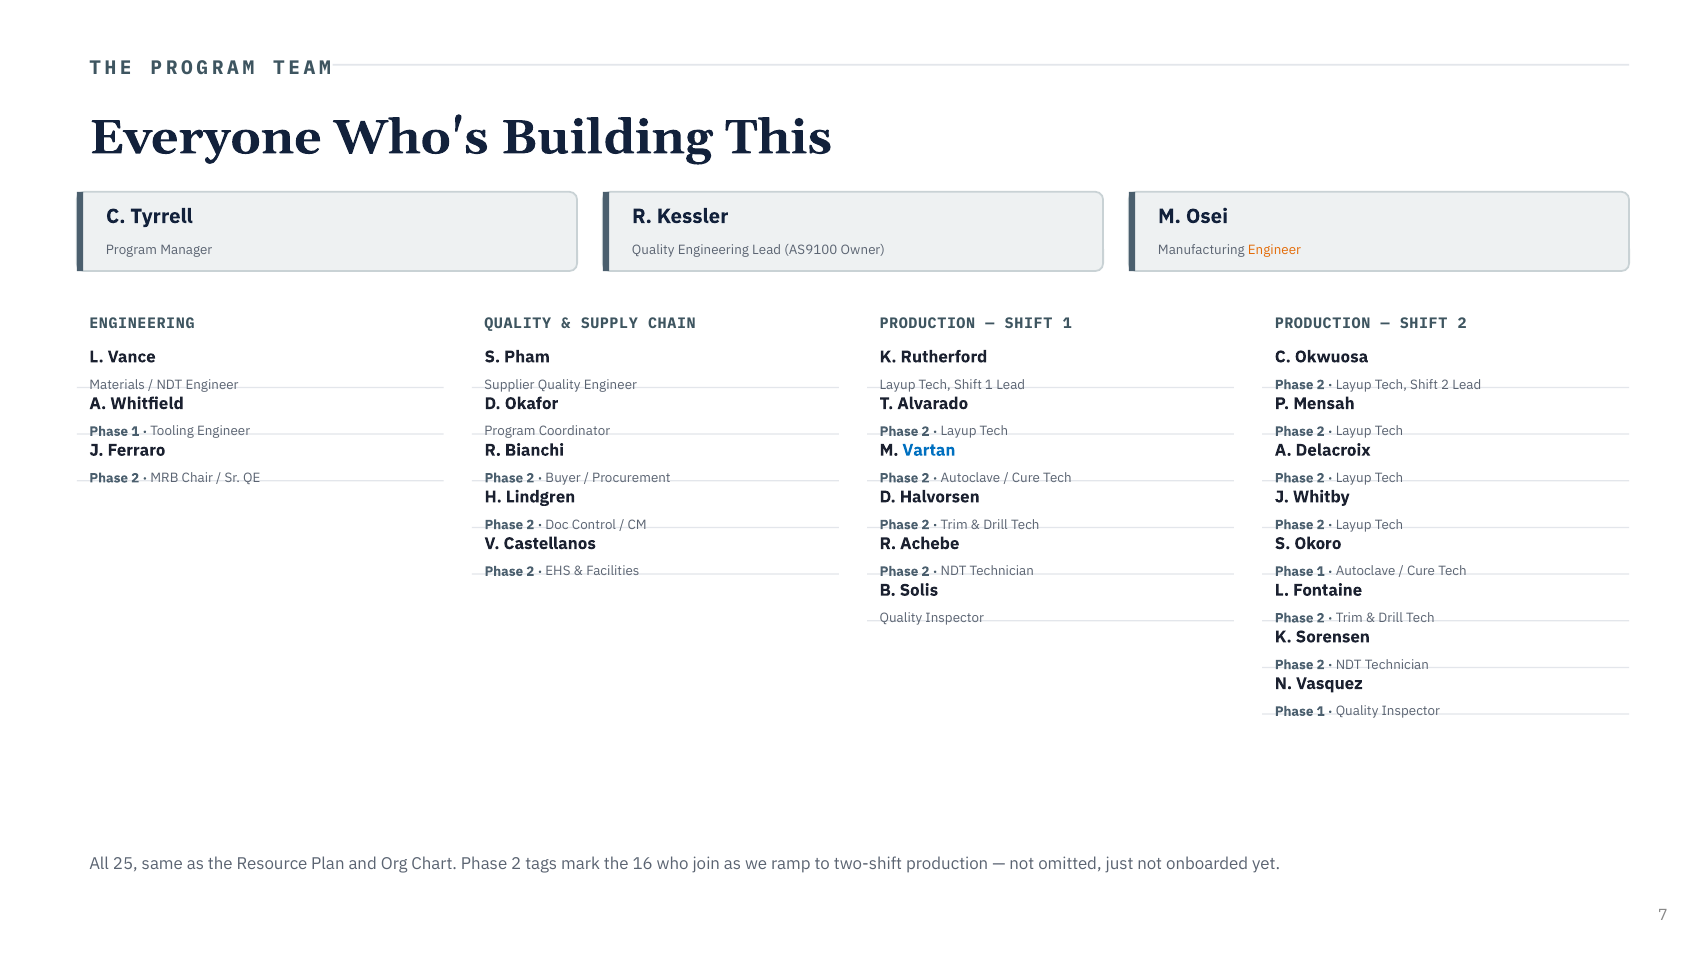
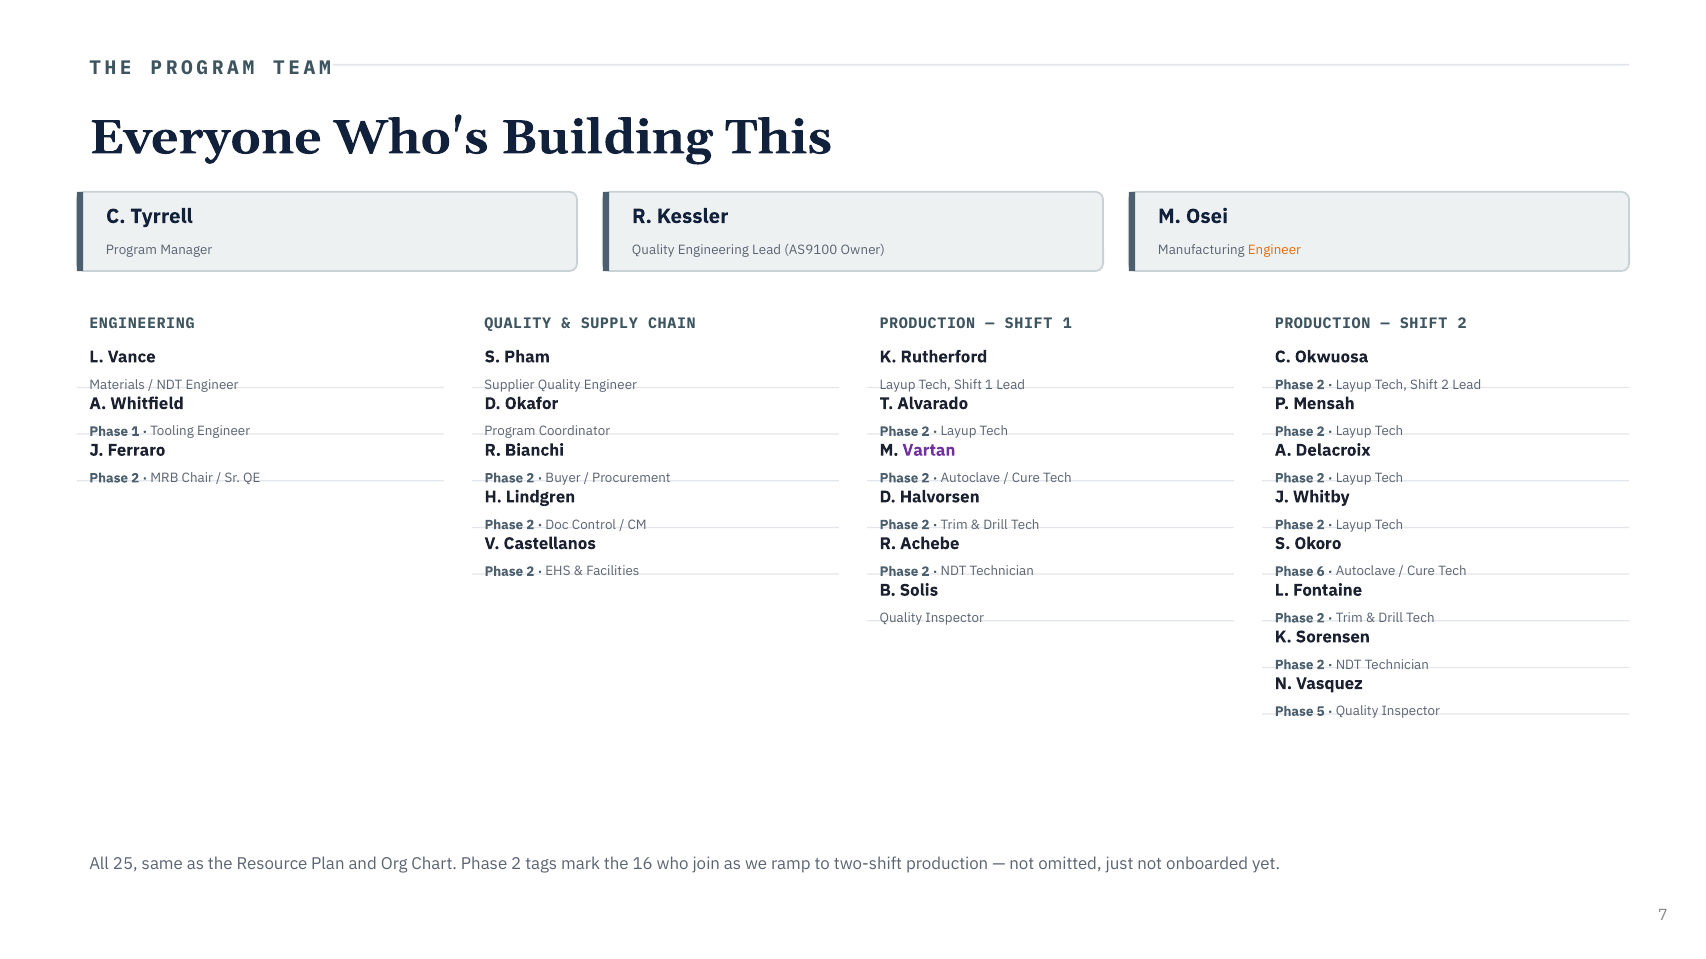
Vartan colour: blue -> purple
1 at (1321, 572): 1 -> 6
1 at (1321, 712): 1 -> 5
